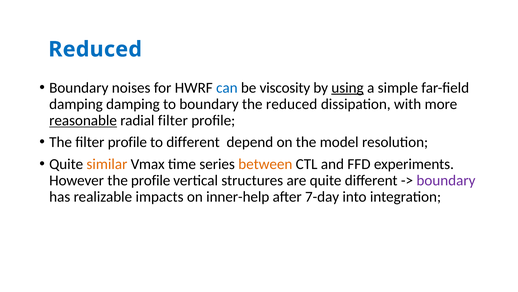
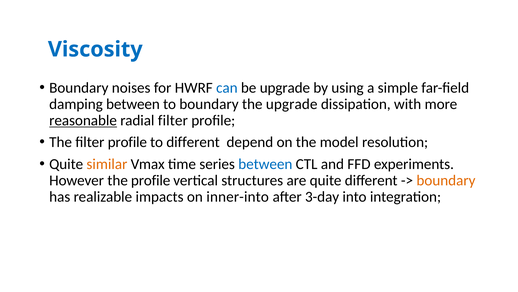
Reduced at (95, 49): Reduced -> Viscosity
be viscosity: viscosity -> upgrade
using underline: present -> none
damping damping: damping -> between
the reduced: reduced -> upgrade
between at (265, 164) colour: orange -> blue
boundary at (446, 180) colour: purple -> orange
inner-help: inner-help -> inner-into
7-day: 7-day -> 3-day
